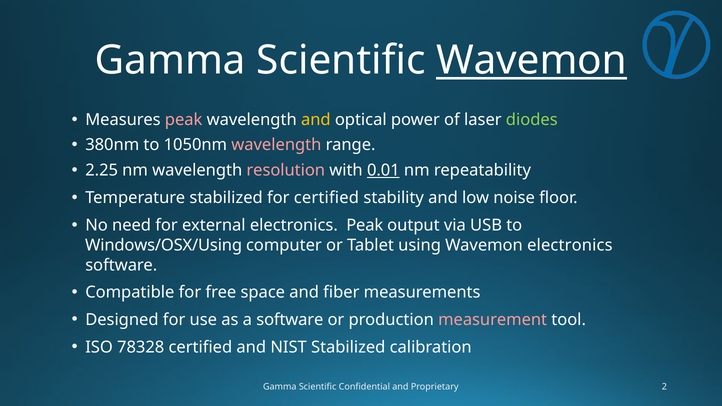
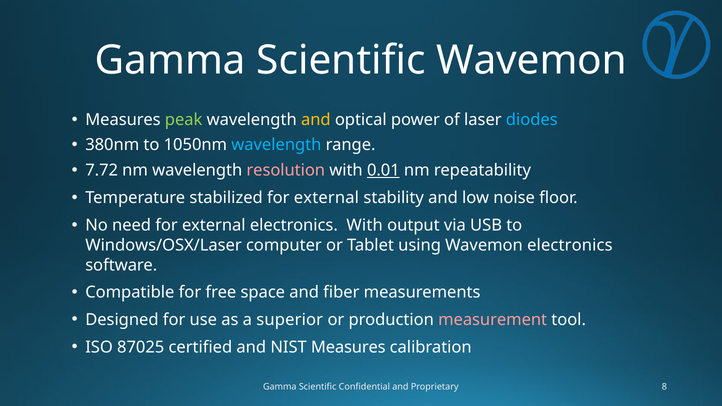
Wavemon at (532, 61) underline: present -> none
peak at (184, 120) colour: pink -> light green
diodes colour: light green -> light blue
wavelength at (276, 145) colour: pink -> light blue
2.25: 2.25 -> 7.72
stabilized for certified: certified -> external
electronics Peak: Peak -> With
Windows/OSX/Using: Windows/OSX/Using -> Windows/OSX/Laser
a software: software -> superior
78328: 78328 -> 87025
NIST Stabilized: Stabilized -> Measures
2: 2 -> 8
